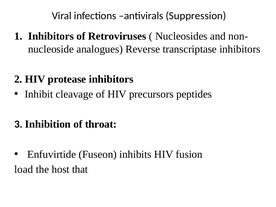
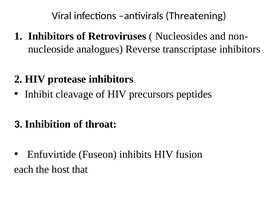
Suppression: Suppression -> Threatening
load: load -> each
